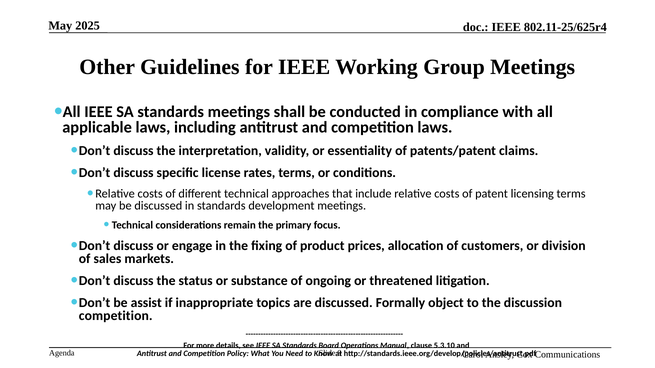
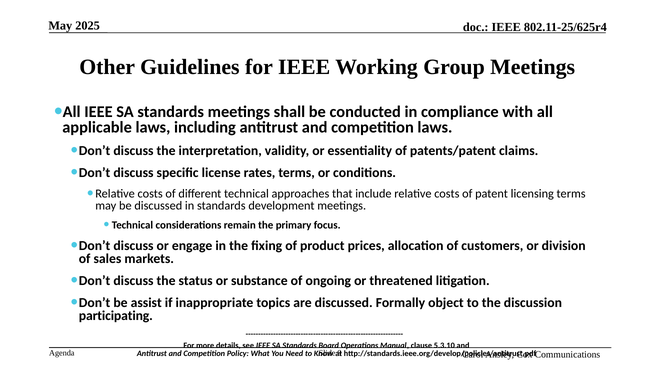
competition at (116, 316): competition -> participating
